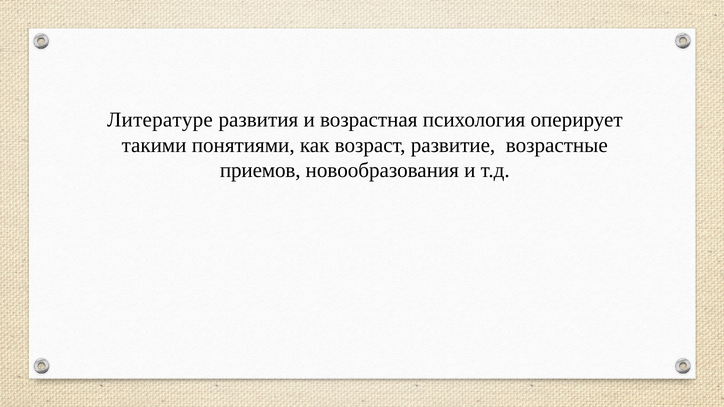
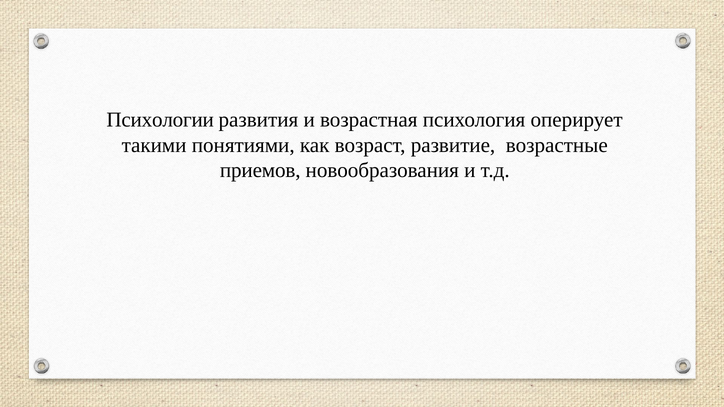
Литературе: Литературе -> Психологии
